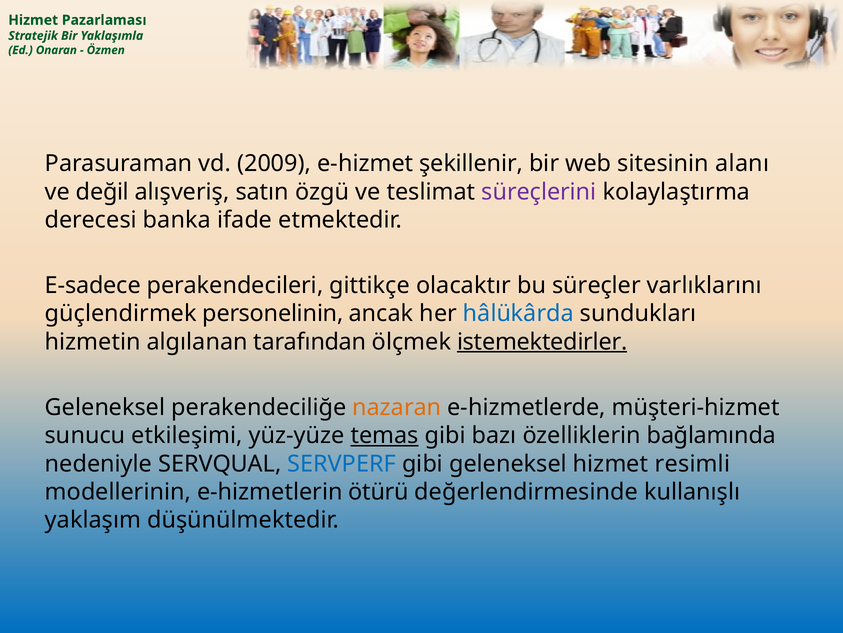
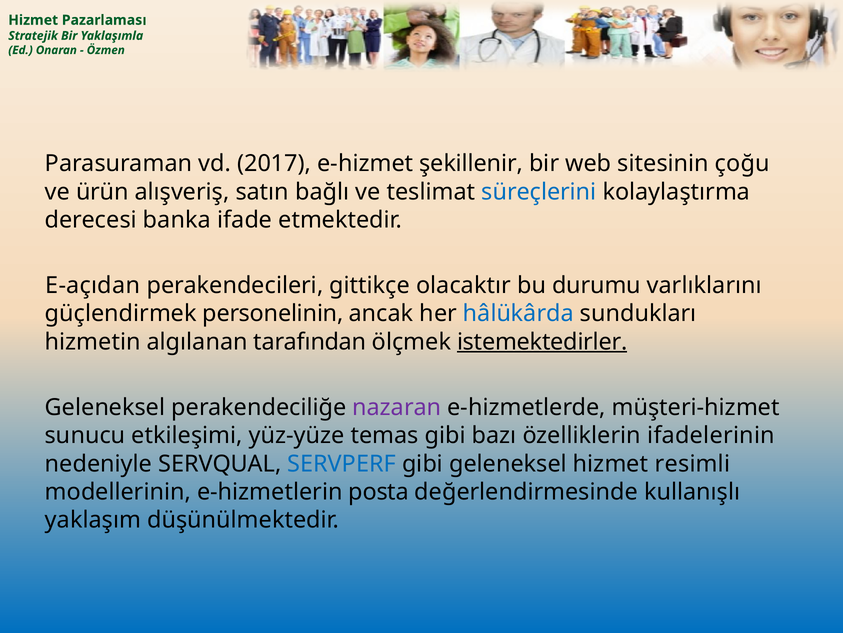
2009: 2009 -> 2017
alanı: alanı -> çoğu
değil: değil -> ürün
özgü: özgü -> bağlı
süreçlerini colour: purple -> blue
E-sadece: E-sadece -> E-açıdan
süreçler: süreçler -> durumu
nazaran colour: orange -> purple
temas underline: present -> none
bağlamında: bağlamında -> ifadelerinin
ötürü: ötürü -> posta
